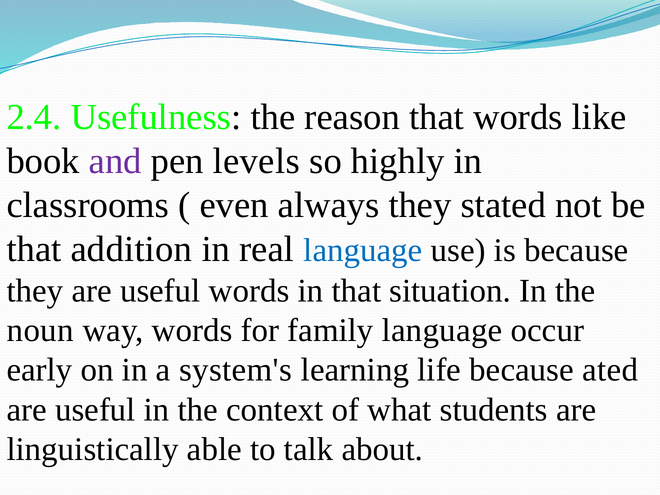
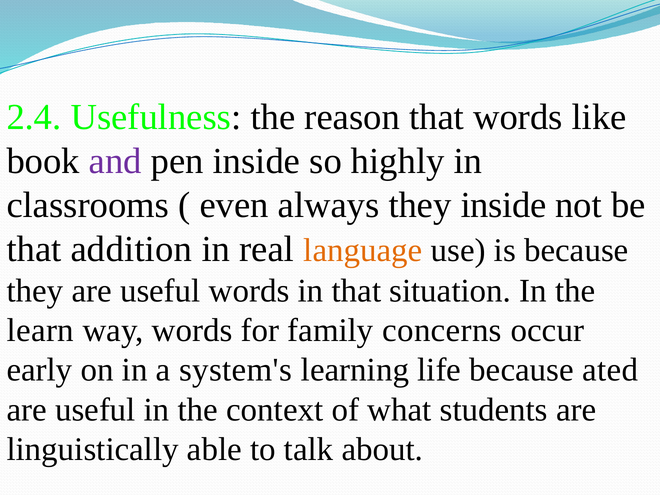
pen levels: levels -> inside
they stated: stated -> inside
language at (363, 251) colour: blue -> orange
noun: noun -> learn
family language: language -> concerns
